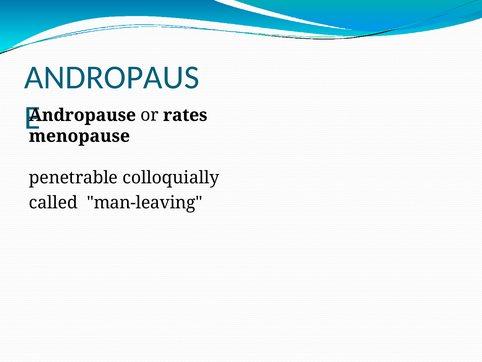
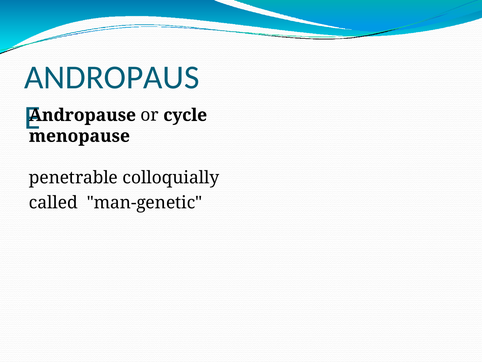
rates: rates -> cycle
man-leaving: man-leaving -> man-genetic
